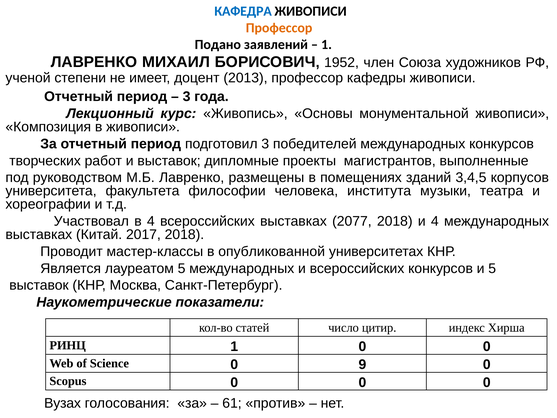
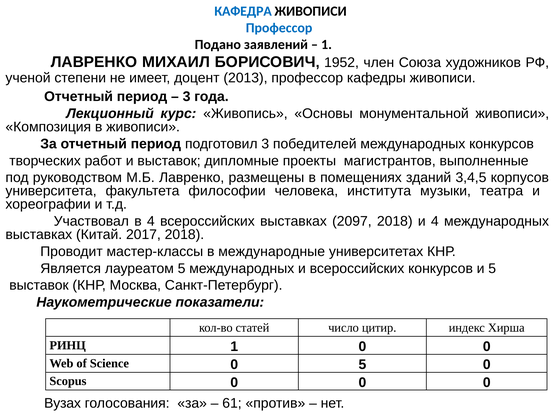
Профессор at (279, 28) colour: orange -> blue
2077: 2077 -> 2097
опубликованной: опубликованной -> международные
0 9: 9 -> 5
